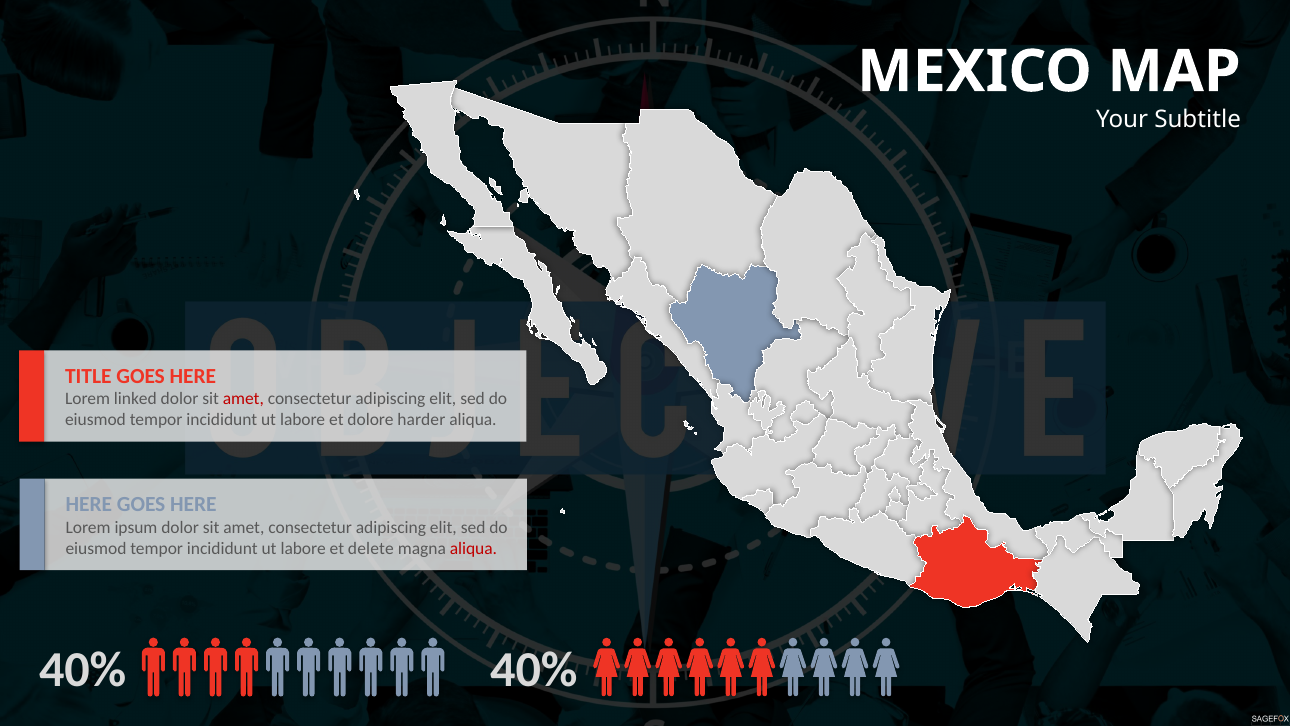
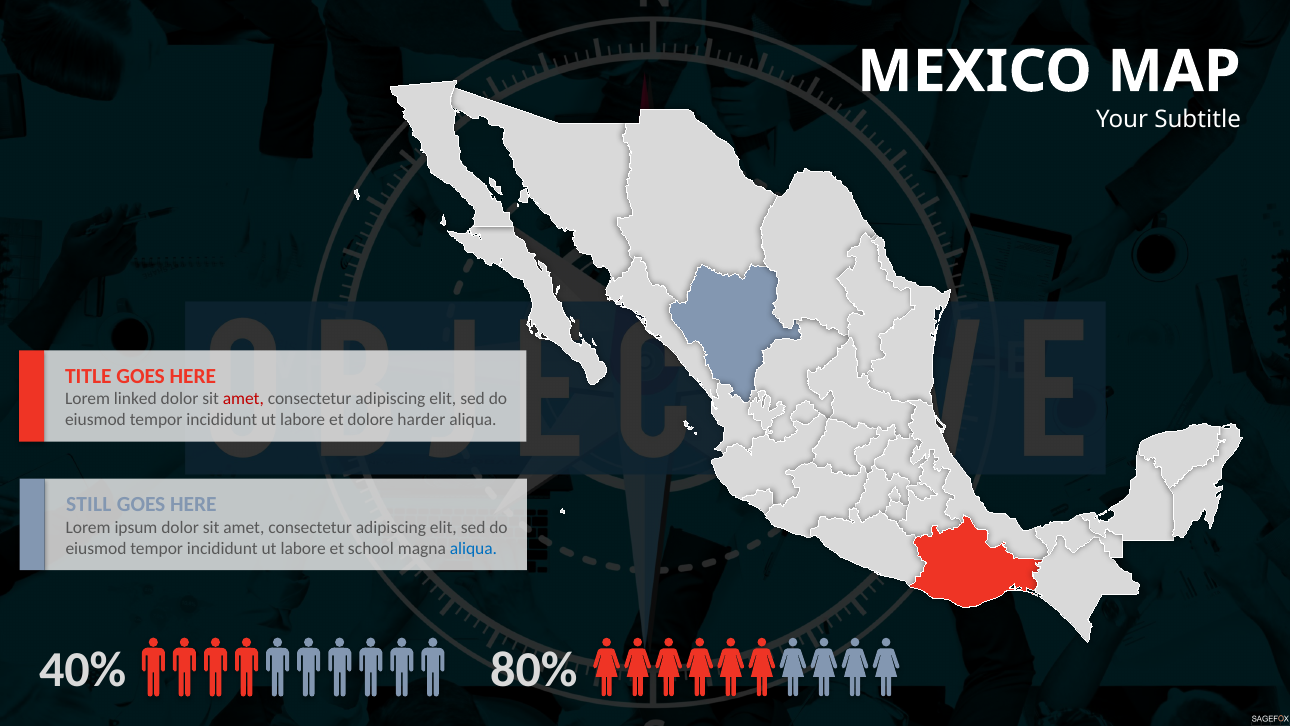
HERE at (89, 504): HERE -> STILL
delete: delete -> school
aliqua at (473, 548) colour: red -> blue
40% 40%: 40% -> 80%
